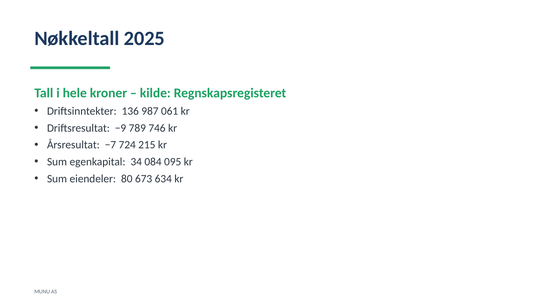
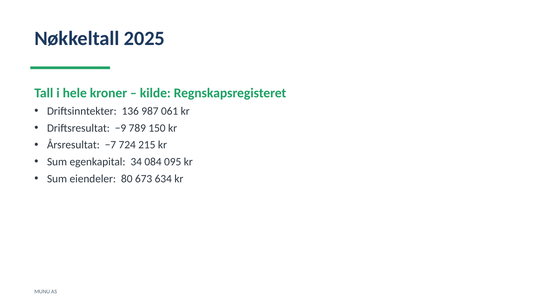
746: 746 -> 150
